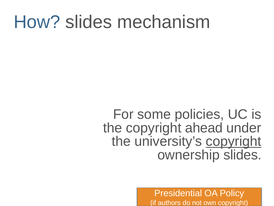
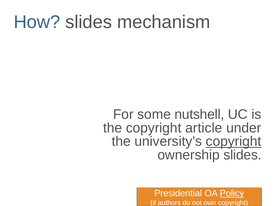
policies: policies -> nutshell
ahead: ahead -> article
Policy underline: none -> present
